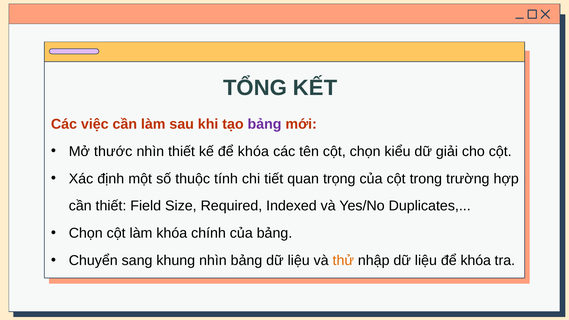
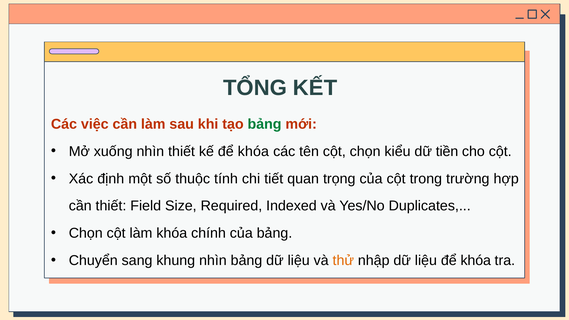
bảng at (265, 124) colour: purple -> green
thước: thước -> xuống
giải: giải -> tiền
